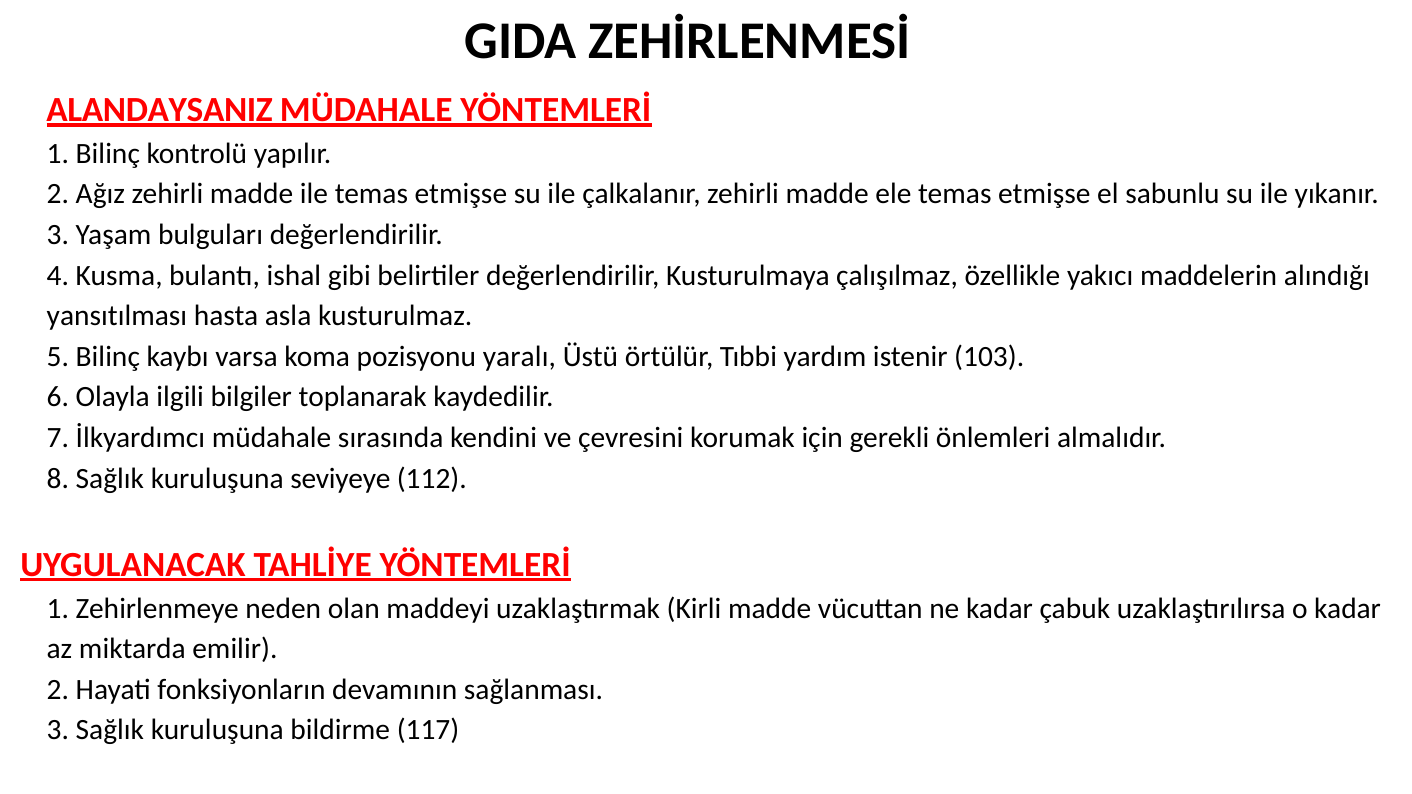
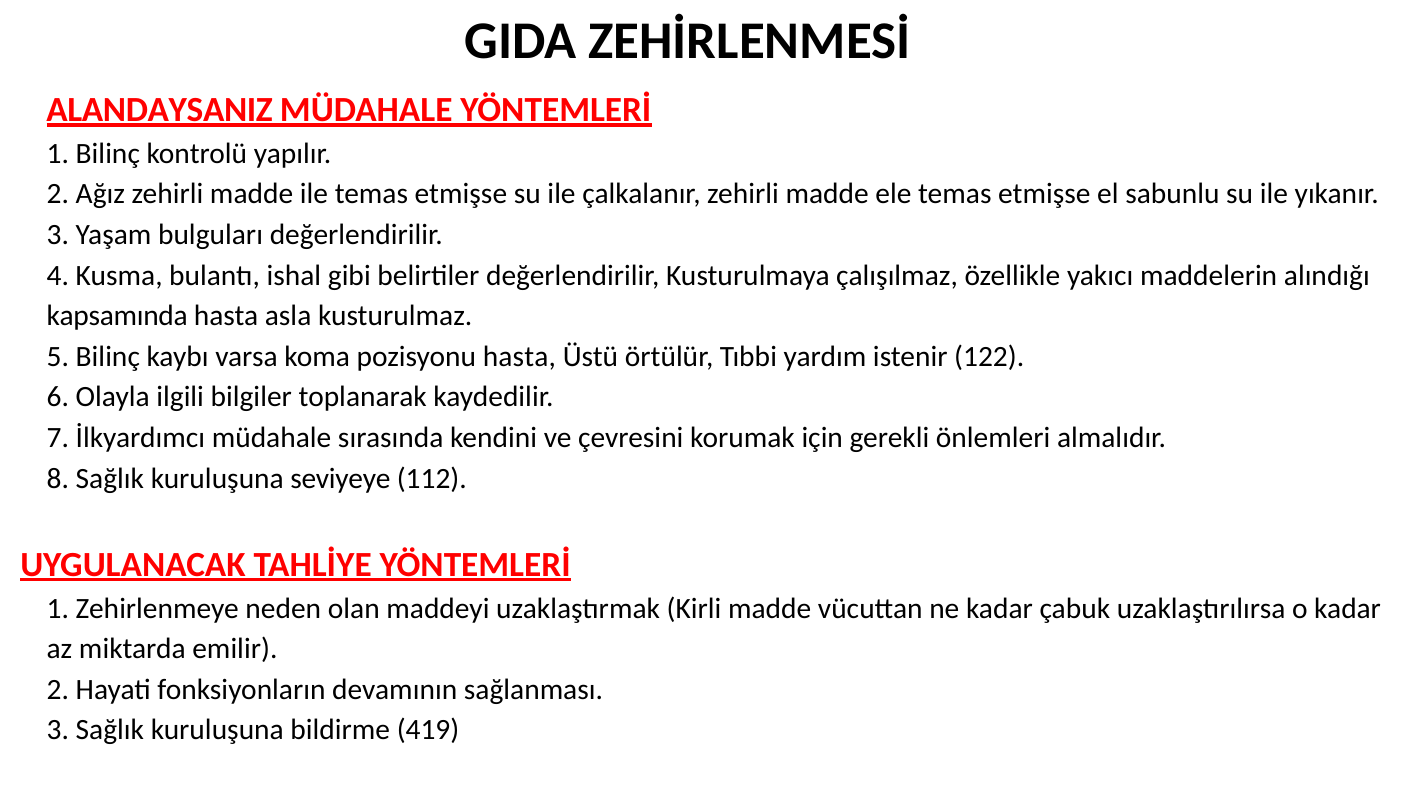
yansıtılması: yansıtılması -> kapsamında
pozisyonu yaralı: yaralı -> hasta
103: 103 -> 122
117: 117 -> 419
